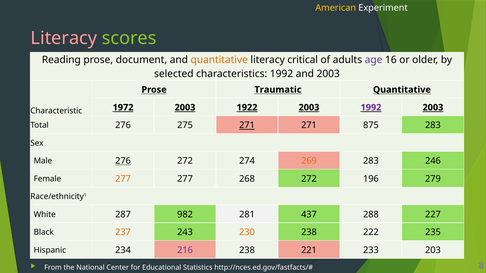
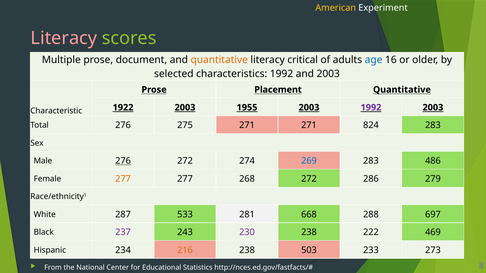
Reading: Reading -> Multiple
age colour: purple -> blue
Traumatic: Traumatic -> Placement
1972: 1972 -> 1922
1922: 1922 -> 1955
271 at (247, 125) underline: present -> none
875: 875 -> 824
269 colour: orange -> blue
246: 246 -> 486
196: 196 -> 286
982: 982 -> 533
437: 437 -> 668
227: 227 -> 697
237 colour: orange -> purple
230 colour: orange -> purple
235: 235 -> 469
216 colour: purple -> orange
221: 221 -> 503
203: 203 -> 273
